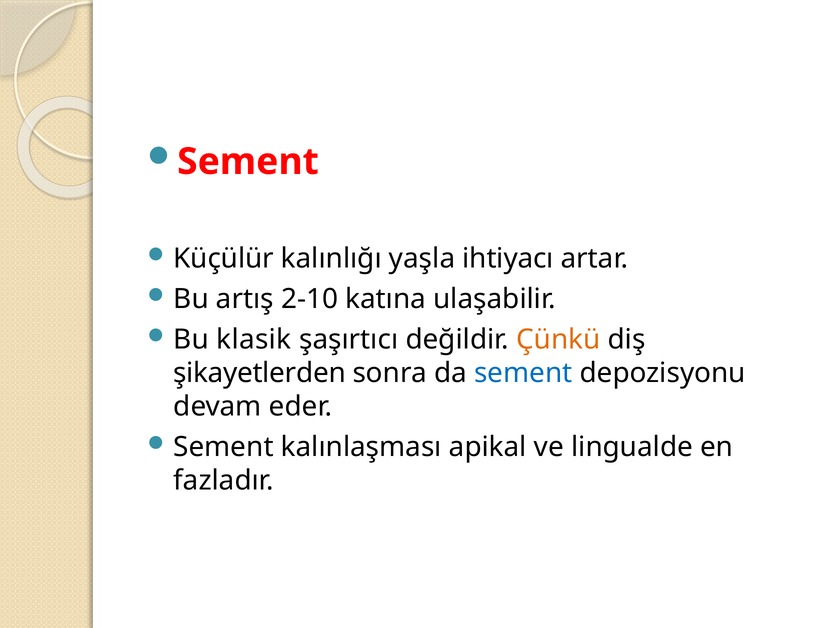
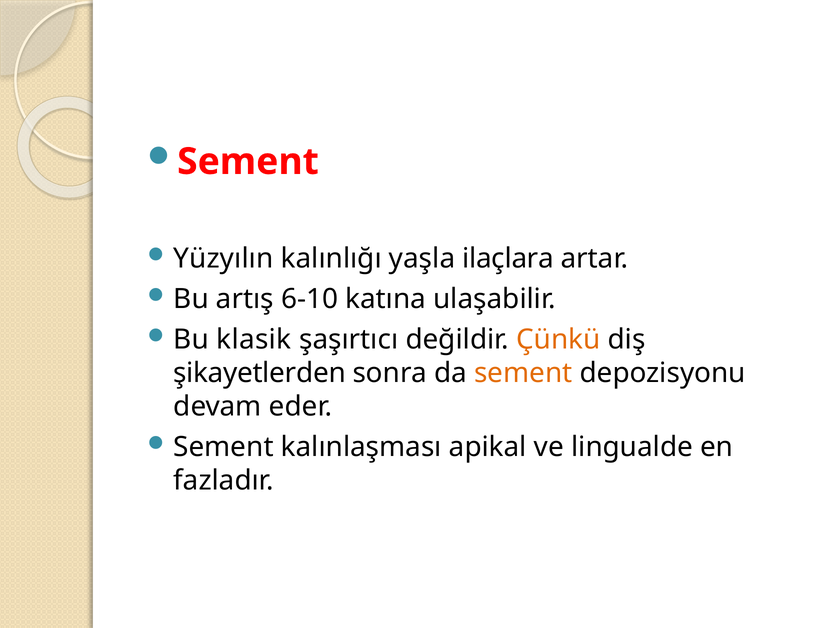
Küçülür: Küçülür -> Yüzyılın
ihtiyacı: ihtiyacı -> ilaçlara
2-10: 2-10 -> 6-10
sement at (523, 373) colour: blue -> orange
